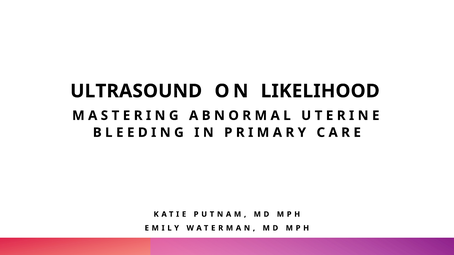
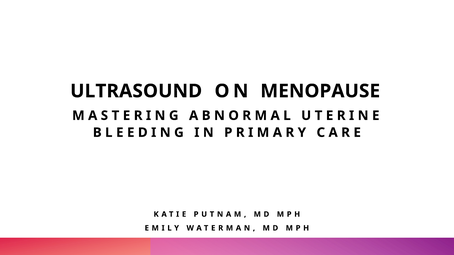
LIKELIHOOD: LIKELIHOOD -> MENOPAUSE
